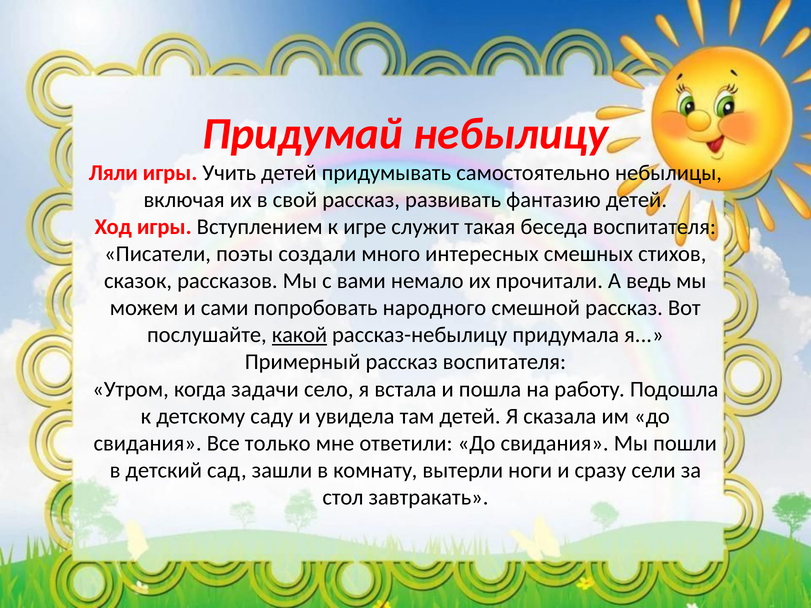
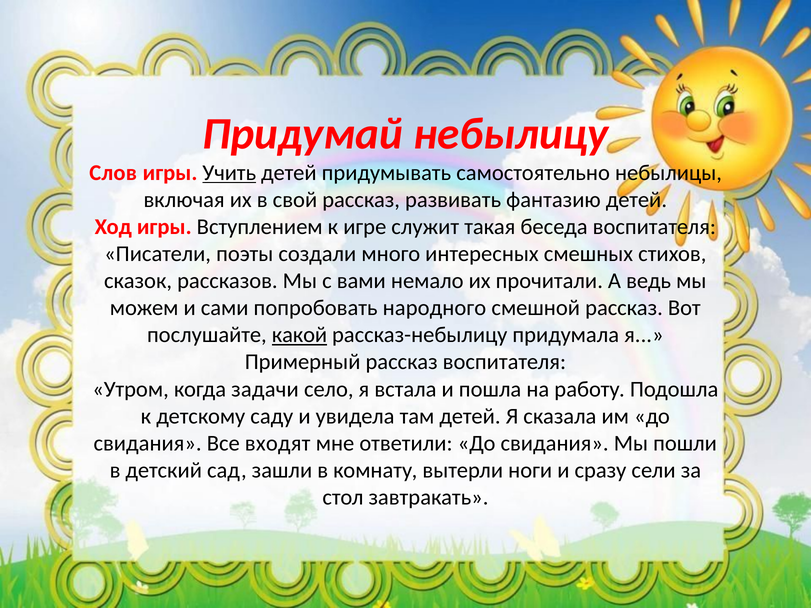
Ляли: Ляли -> Слов
Учить underline: none -> present
только: только -> входят
